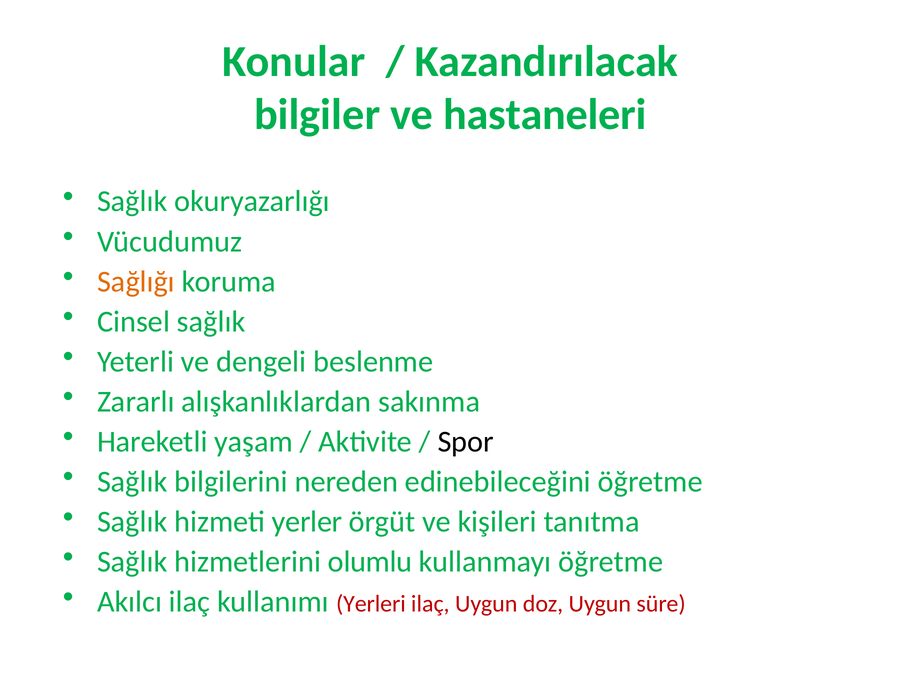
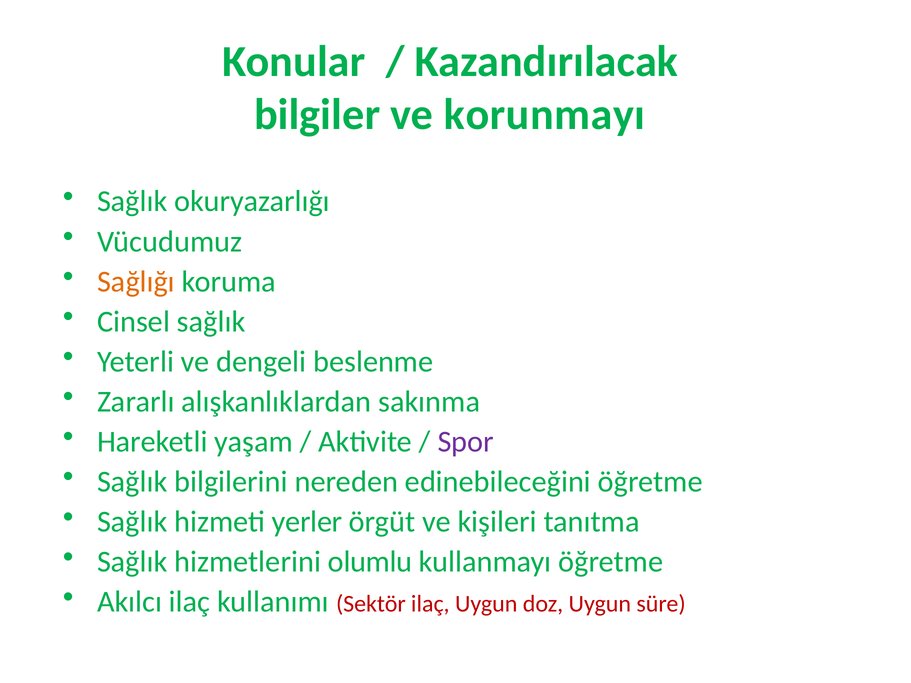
hastaneleri: hastaneleri -> korunmayı
Spor colour: black -> purple
Yerleri: Yerleri -> Sektör
